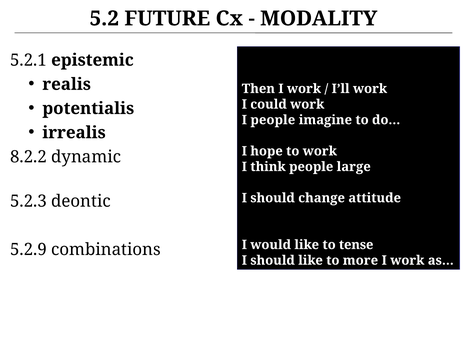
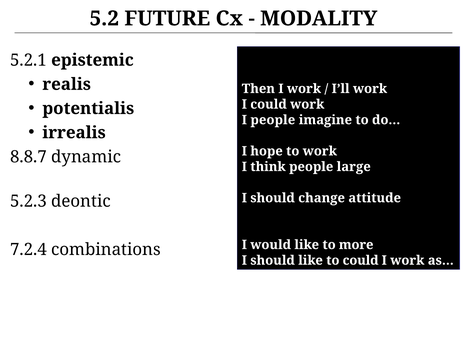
8.2.2: 8.2.2 -> 8.8.7
tense: tense -> more
5.2.9: 5.2.9 -> 7.2.4
to more: more -> could
